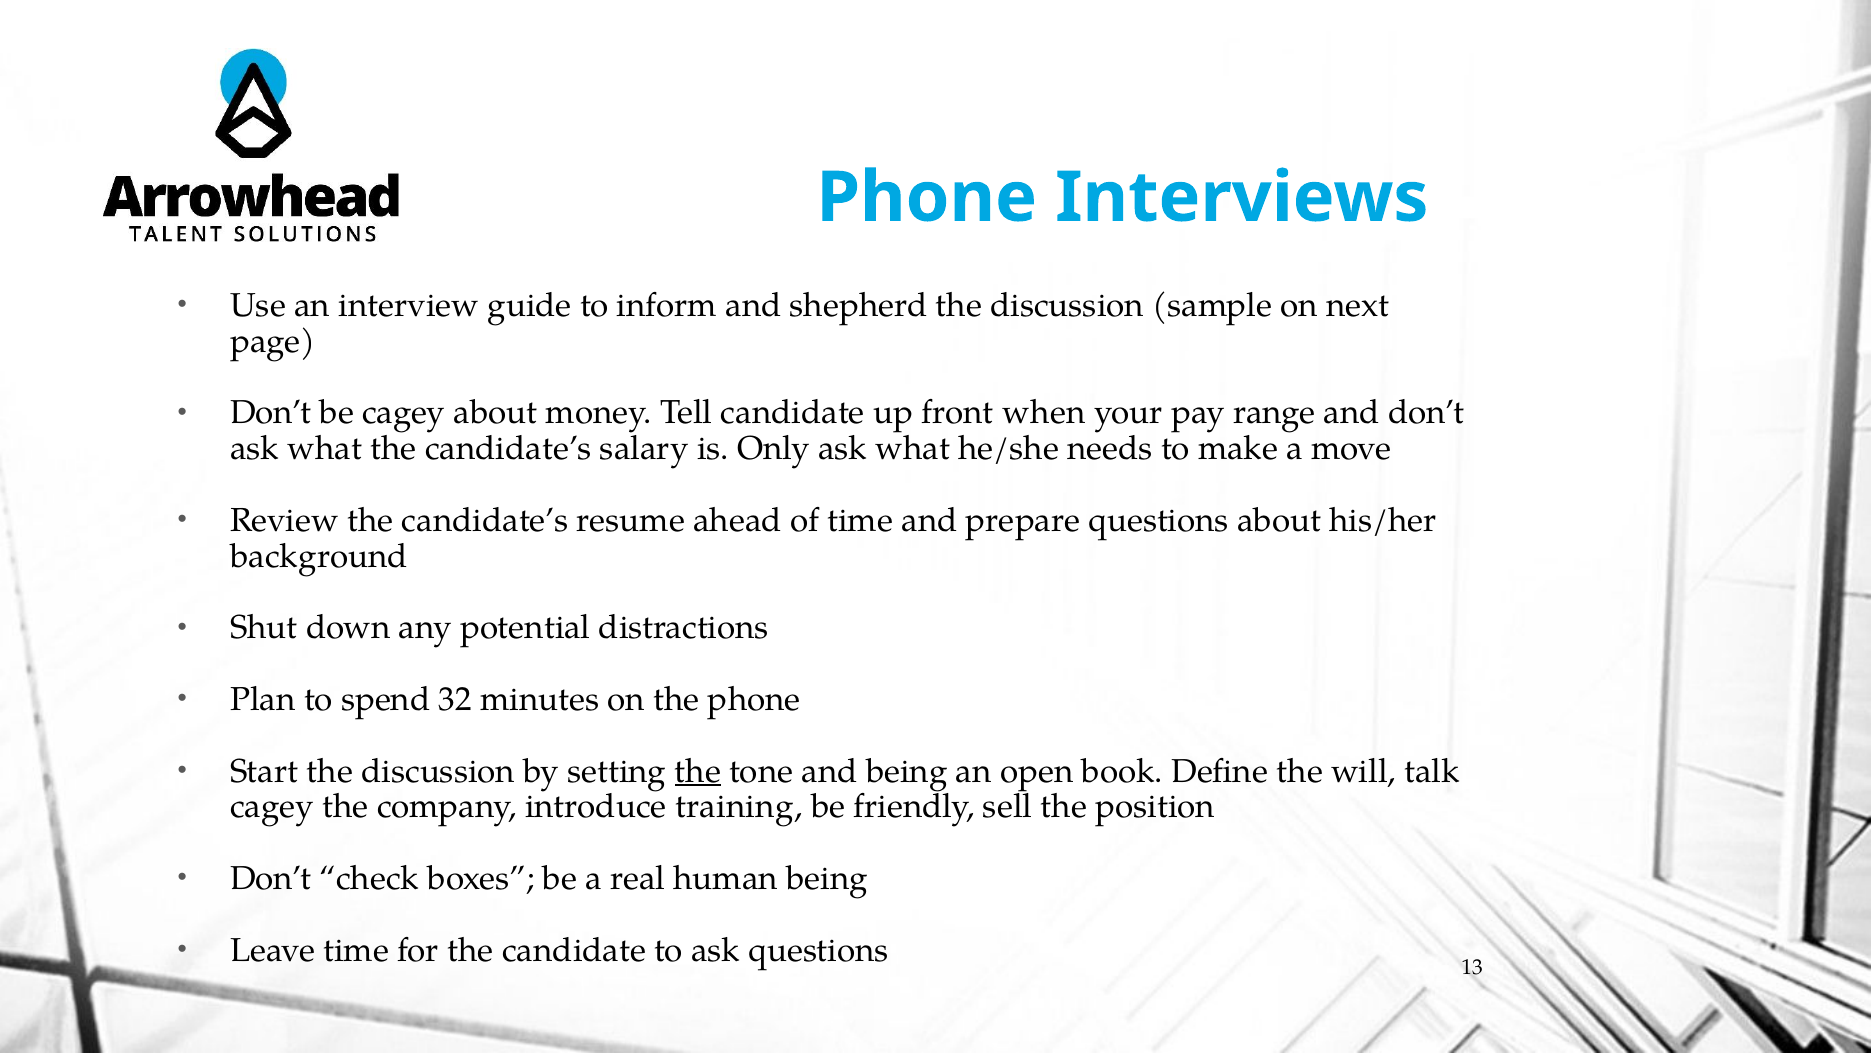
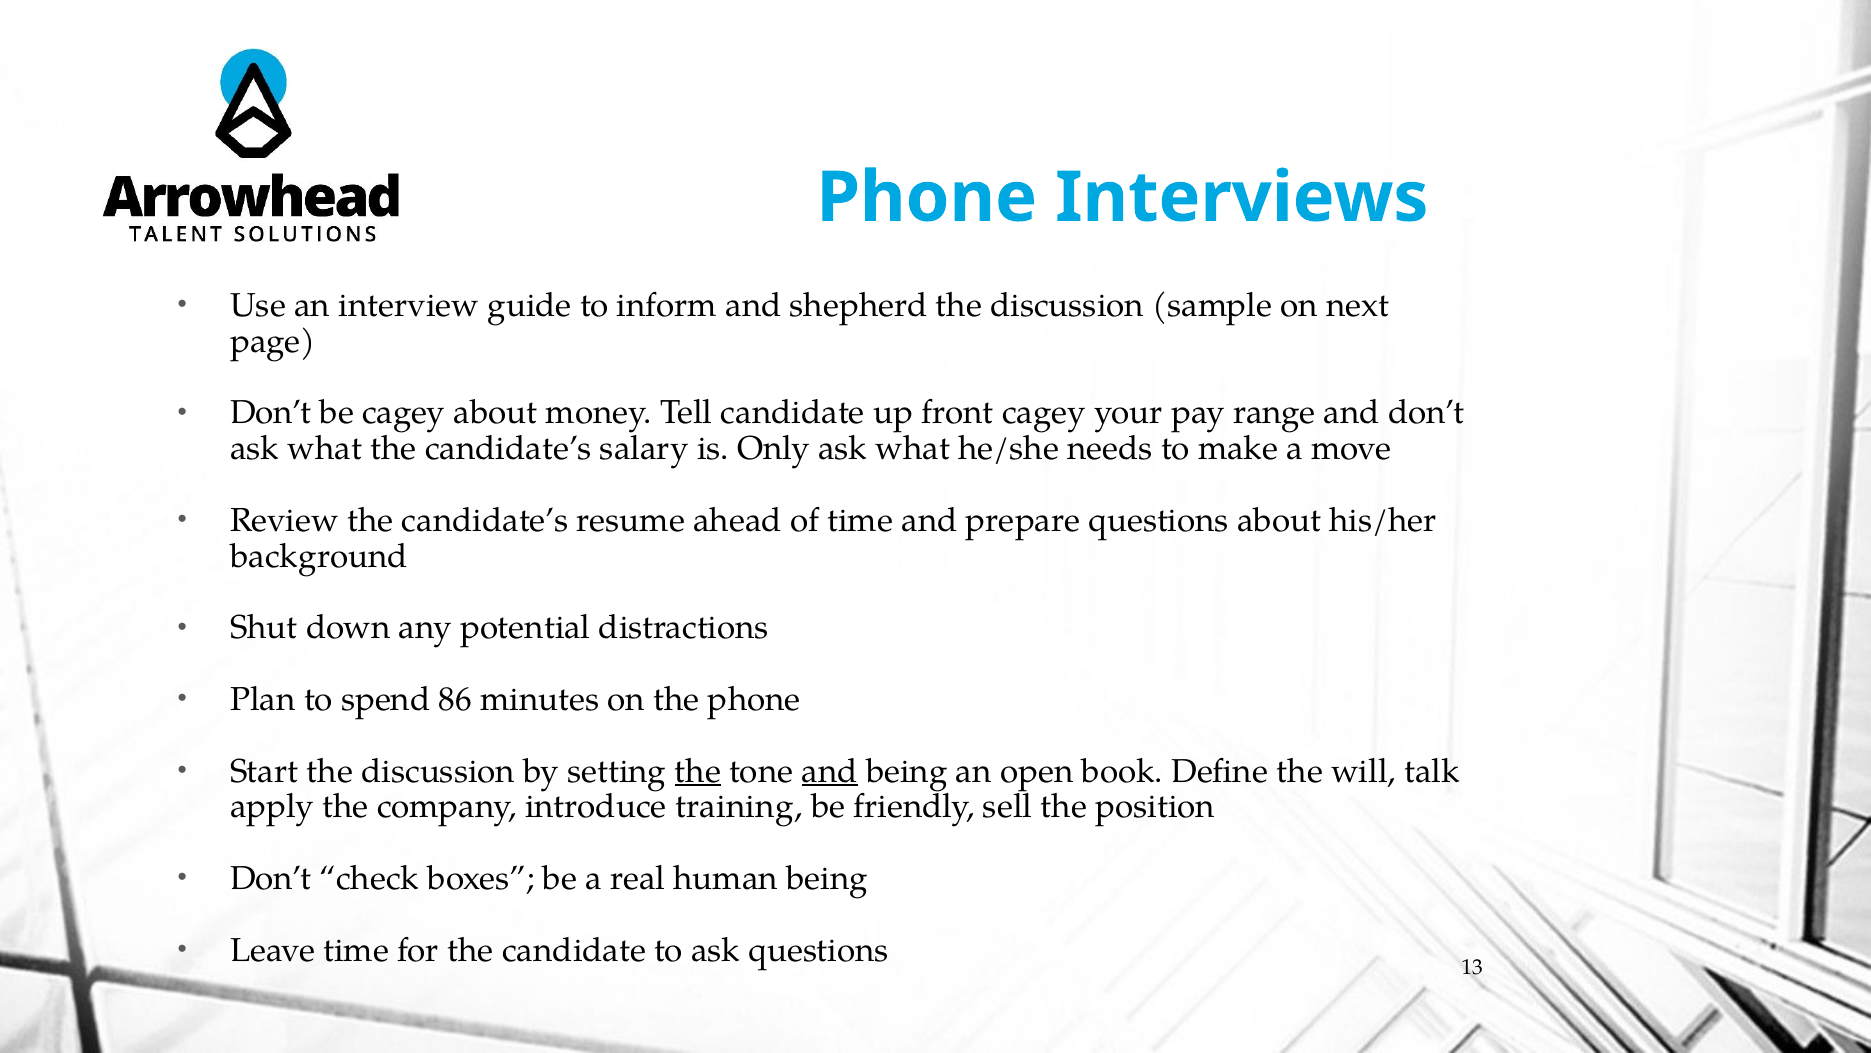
front when: when -> cagey
32: 32 -> 86
and at (830, 771) underline: none -> present
cagey at (272, 807): cagey -> apply
